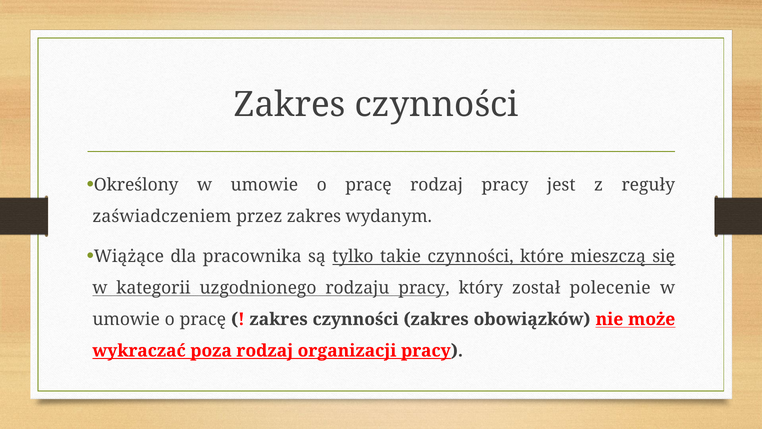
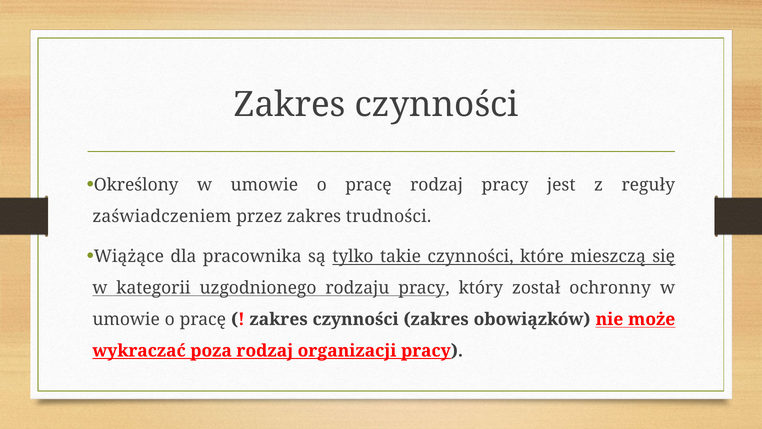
wydanym: wydanym -> trudności
polecenie: polecenie -> ochronny
